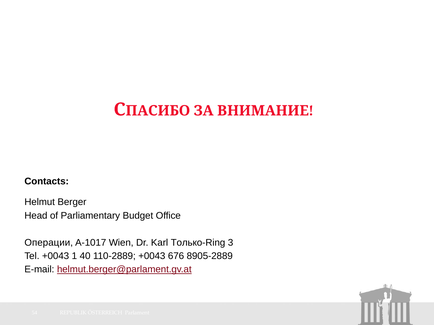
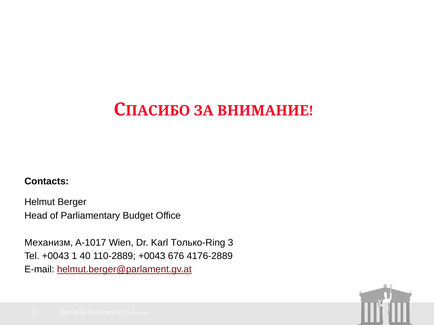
Операции: Операции -> Механизм
8905-2889: 8905-2889 -> 4176-2889
